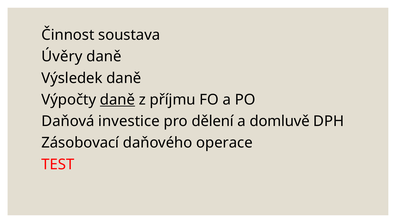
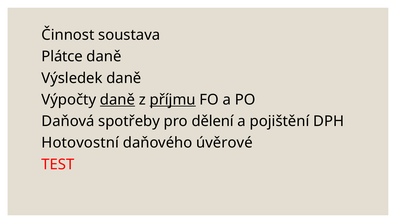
Úvěry: Úvěry -> Plátce
příjmu underline: none -> present
investice: investice -> spotřeby
domluvě: domluvě -> pojištění
Zásobovací: Zásobovací -> Hotovostní
operace: operace -> úvěrové
